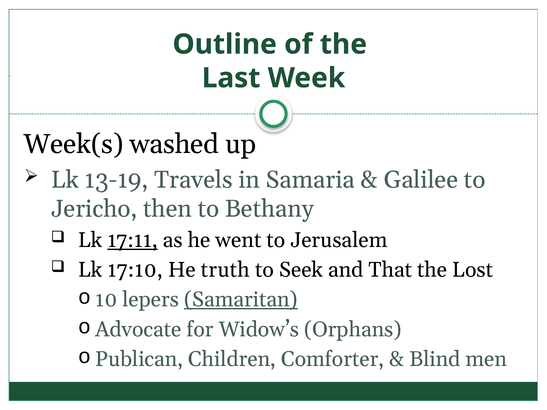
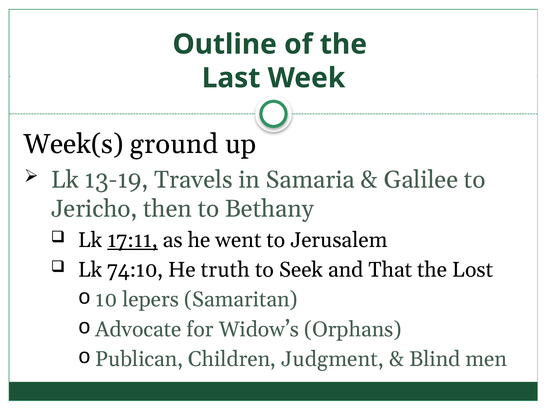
washed: washed -> ground
17:10: 17:10 -> 74:10
Samaritan underline: present -> none
Comforter: Comforter -> Judgment
